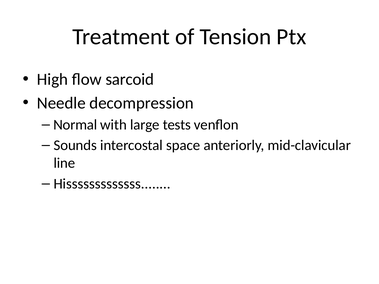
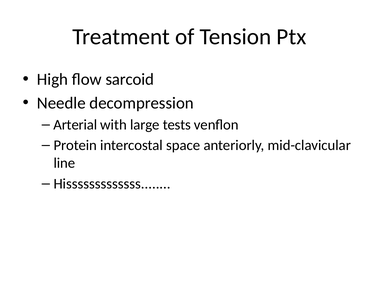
Normal: Normal -> Arterial
Sounds: Sounds -> Protein
